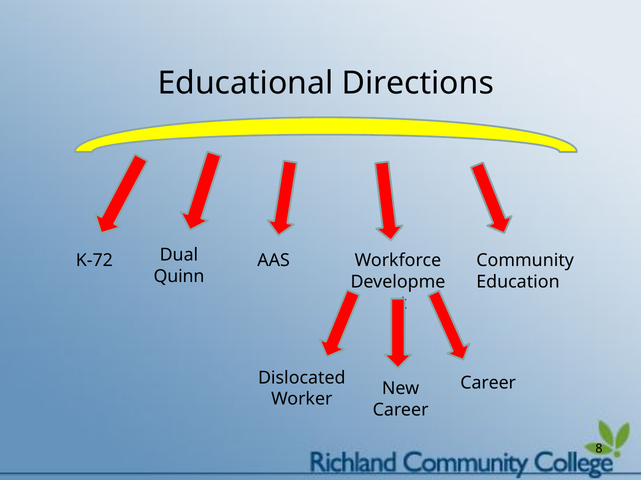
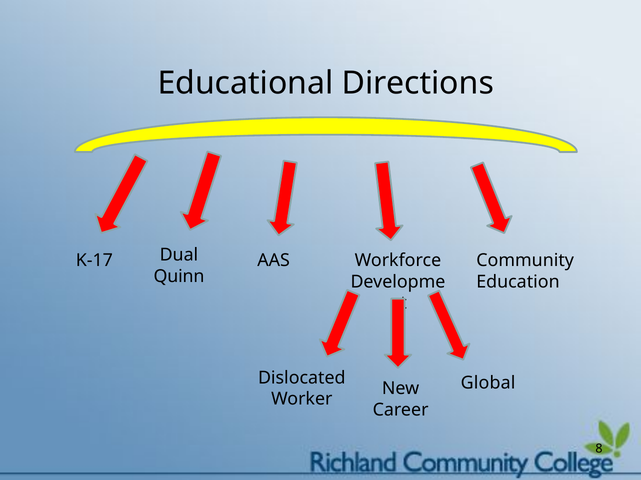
K-72: K-72 -> K-17
Career at (488, 384): Career -> Global
